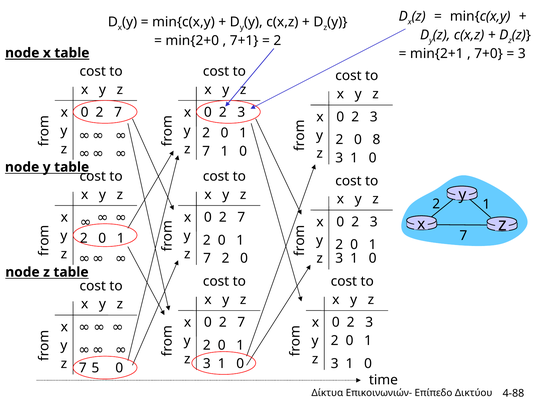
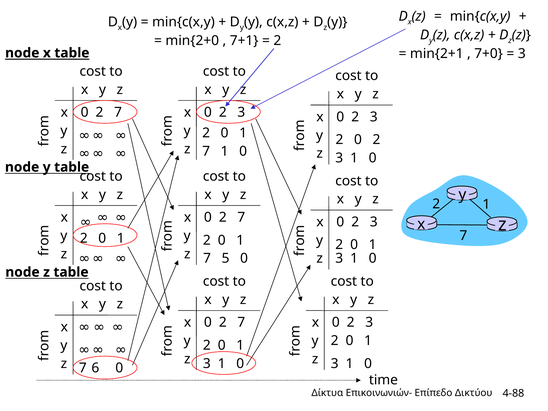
2 0 8: 8 -> 2
7 2: 2 -> 5
5: 5 -> 6
